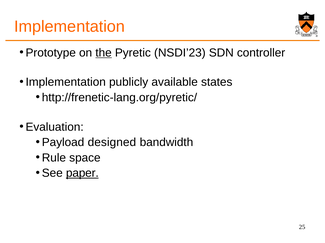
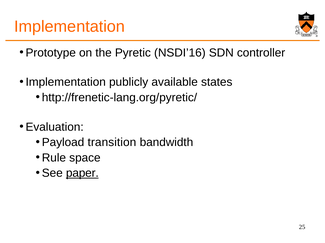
the underline: present -> none
NSDI’23: NSDI’23 -> NSDI’16
designed: designed -> transition
